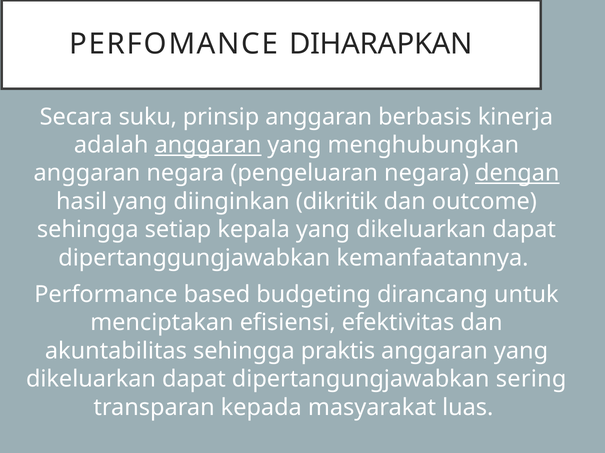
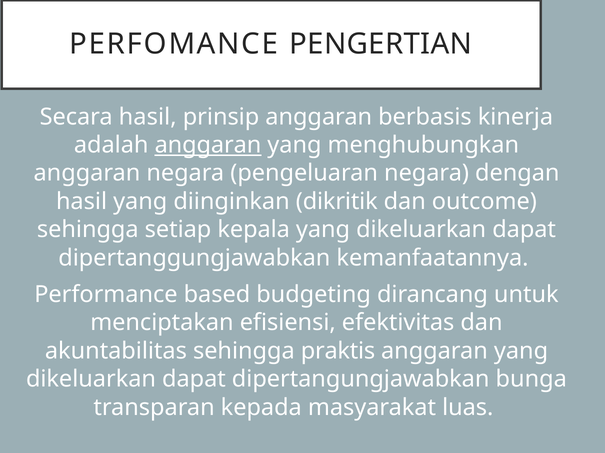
DIHARAPKAN: DIHARAPKAN -> PENGERTIAN
Secara suku: suku -> hasil
dengan underline: present -> none
sering: sering -> bunga
